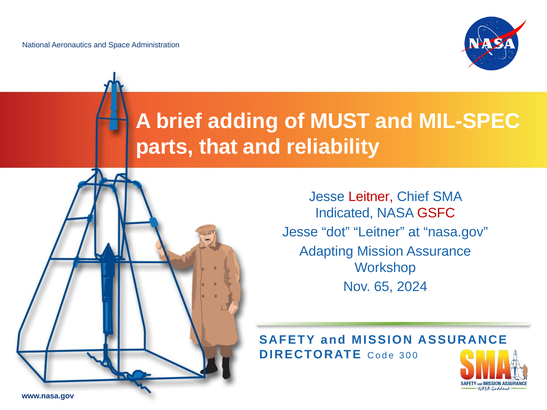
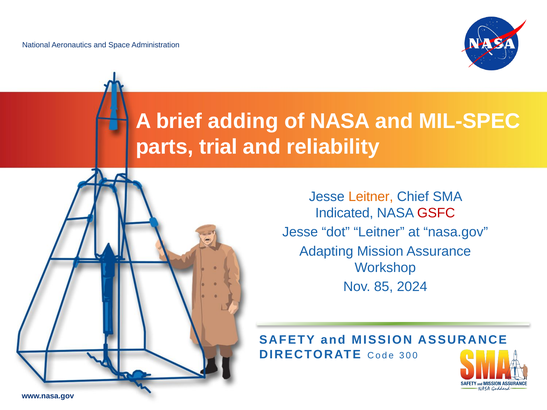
of MUST: MUST -> NASA
that: that -> trial
Leitner at (371, 197) colour: red -> orange
65: 65 -> 85
